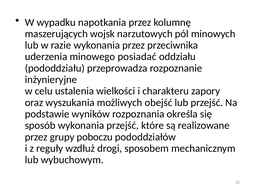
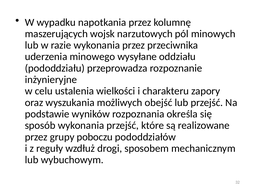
posiadać: posiadać -> wysyłane
